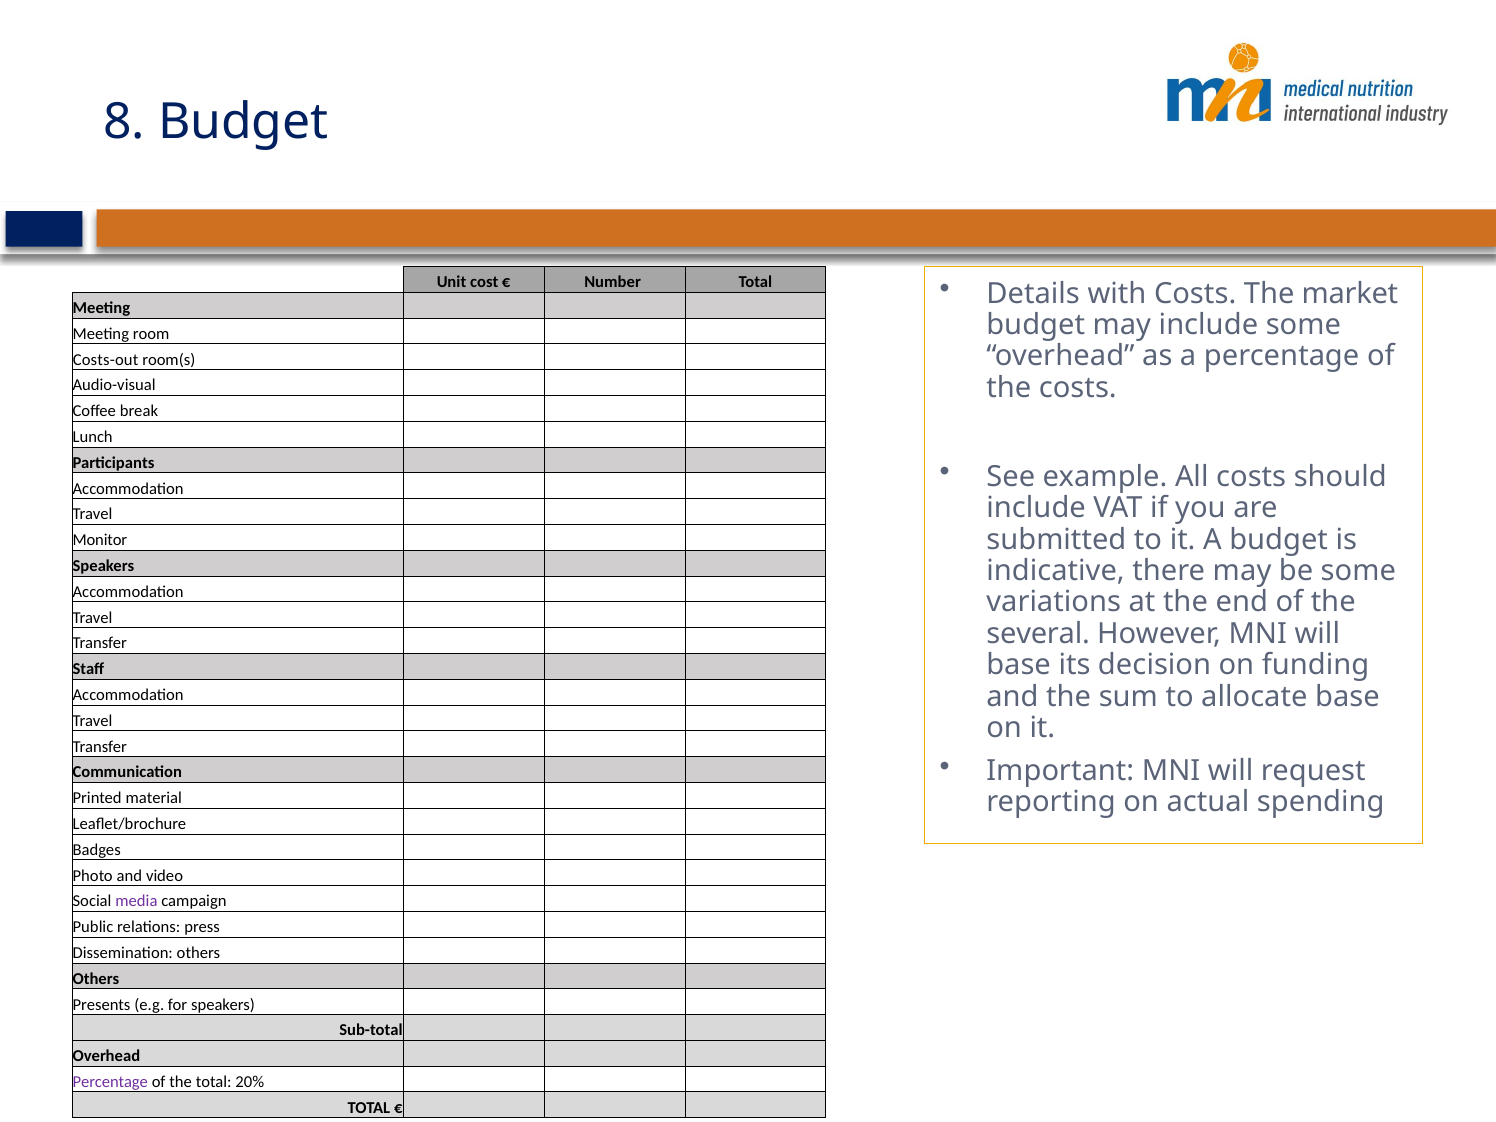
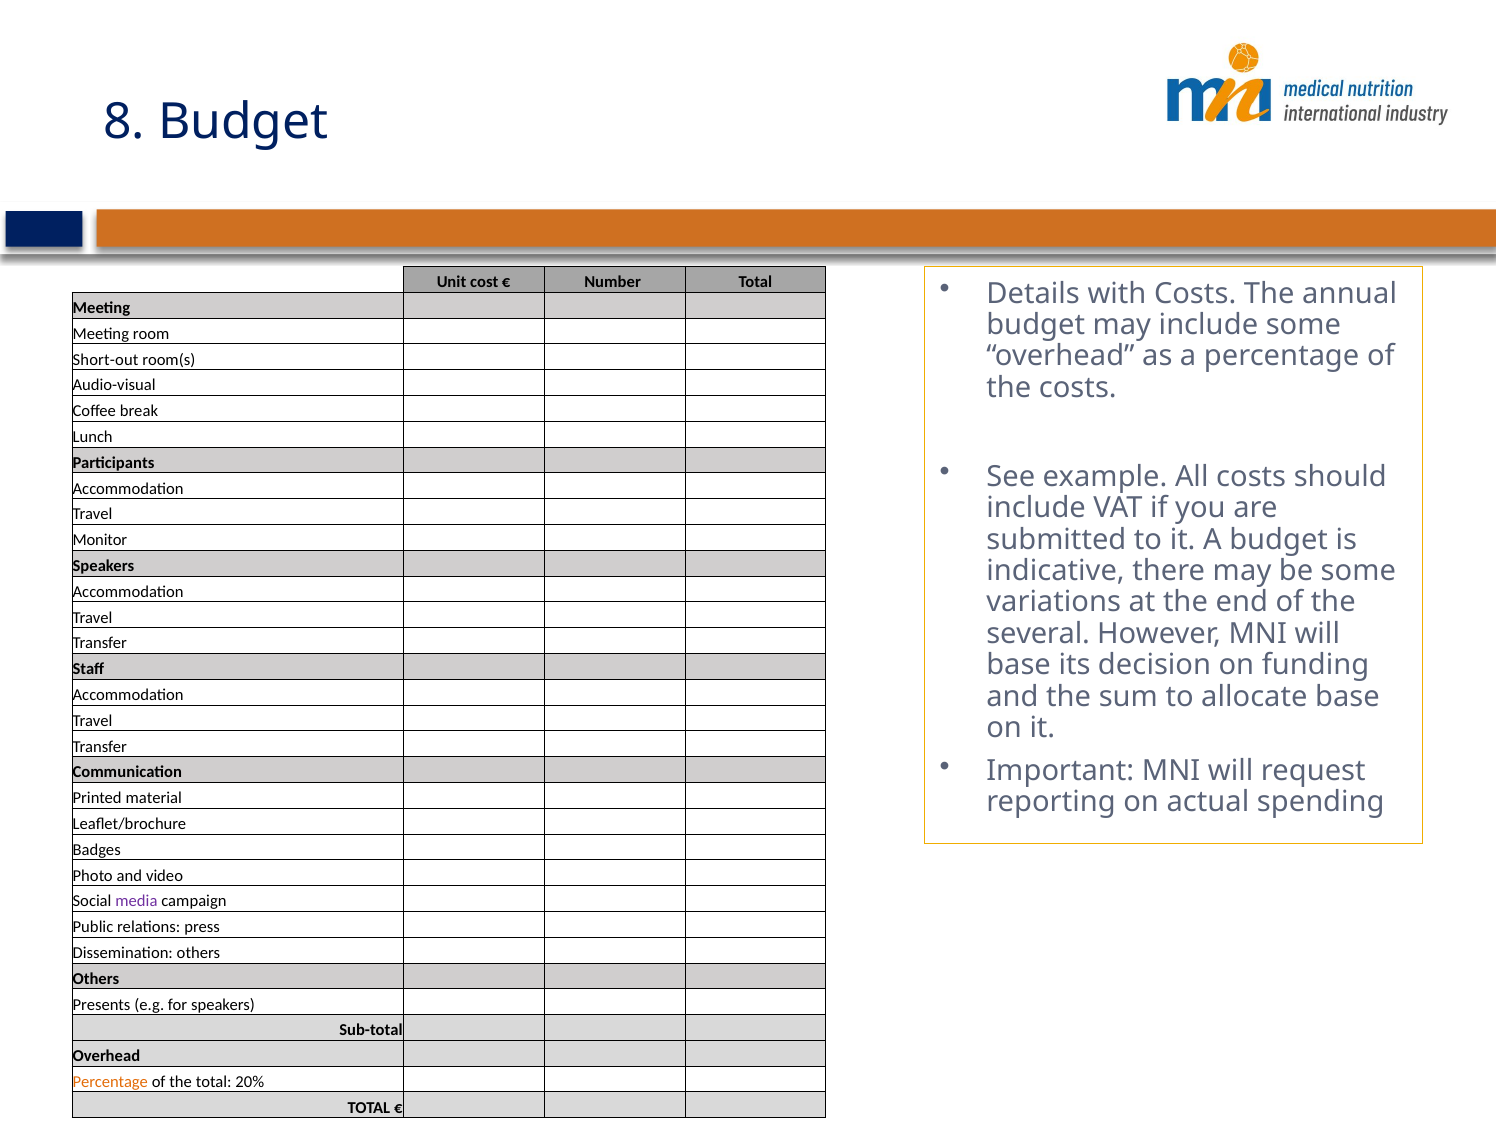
market: market -> annual
Costs-out: Costs-out -> Short-out
Percentage at (110, 1082) colour: purple -> orange
